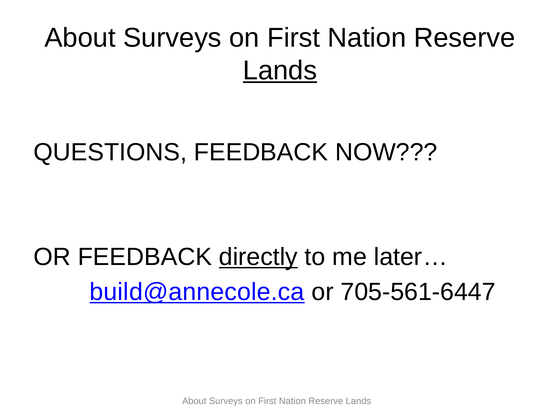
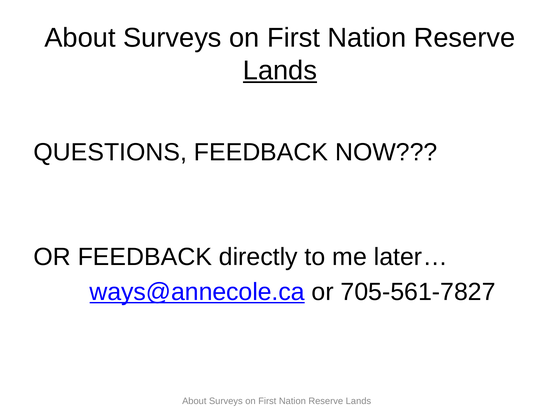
directly underline: present -> none
build@annecole.ca: build@annecole.ca -> ways@annecole.ca
705-561-6447: 705-561-6447 -> 705-561-7827
